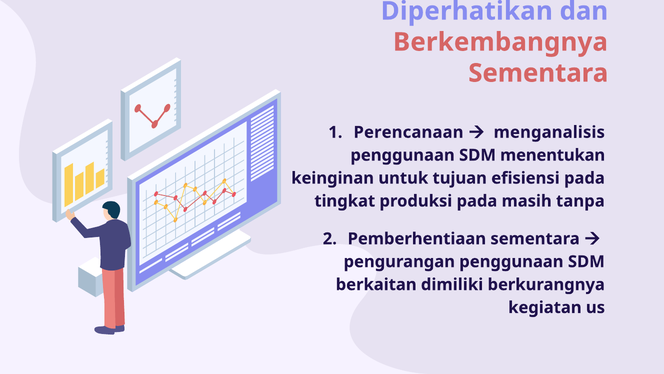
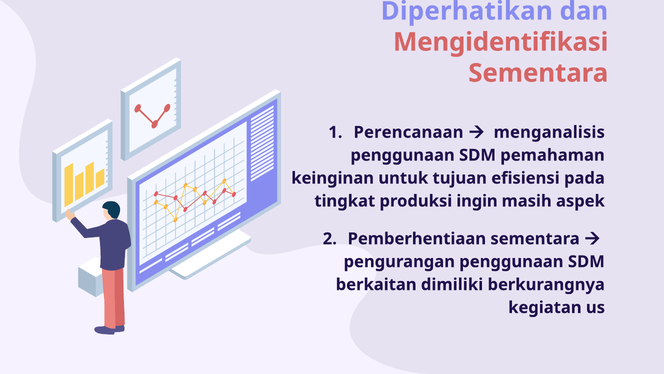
Berkembangnya: Berkembangnya -> Mengidentifikasi
menentukan: menentukan -> pemahaman
produksi pada: pada -> ingin
tanpa: tanpa -> aspek
